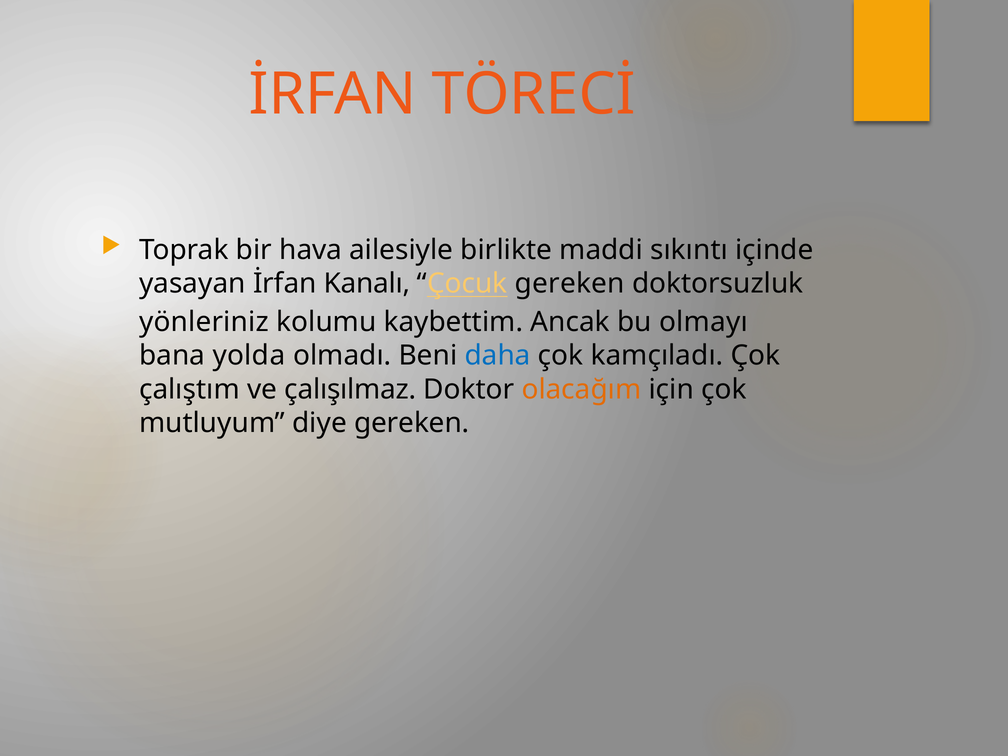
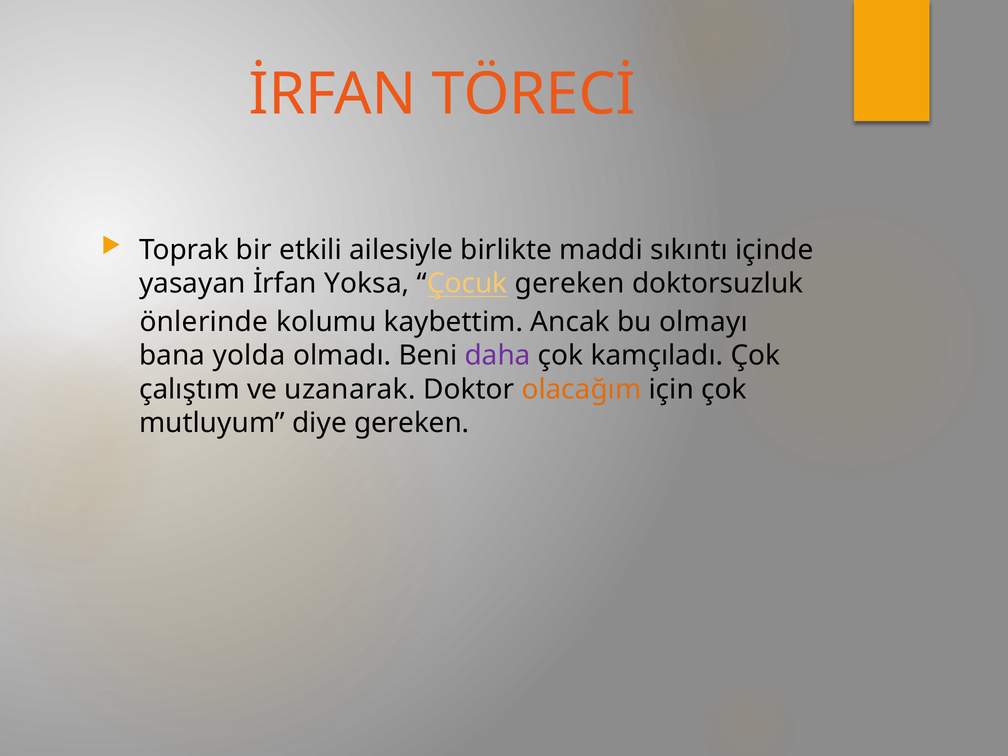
hava: hava -> etkili
Kanalı: Kanalı -> Yoksa
yönleriniz: yönleriniz -> önlerinde
daha colour: blue -> purple
çalışılmaz: çalışılmaz -> uzanarak
